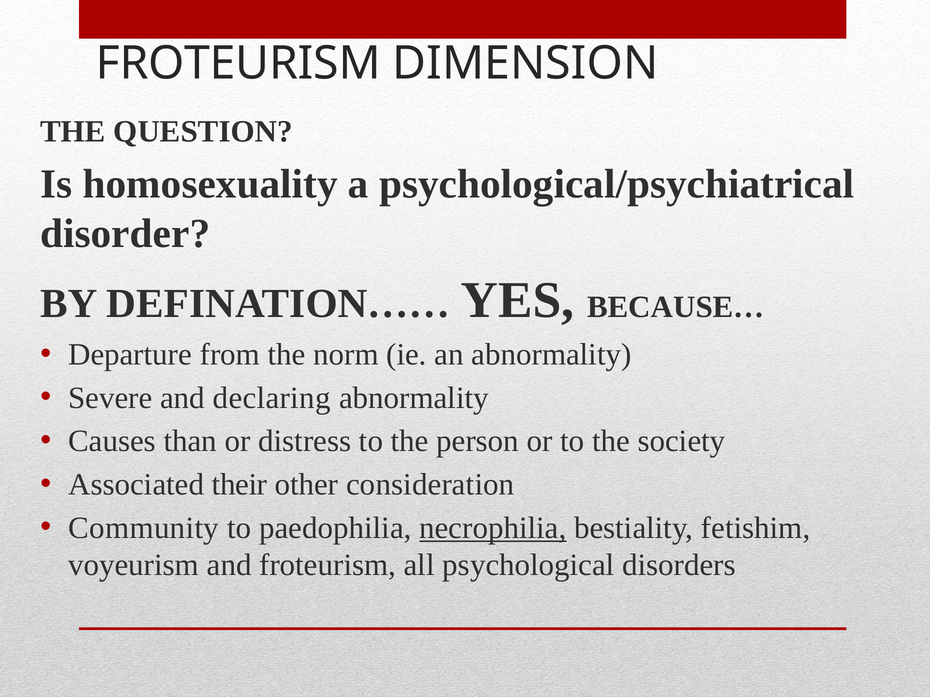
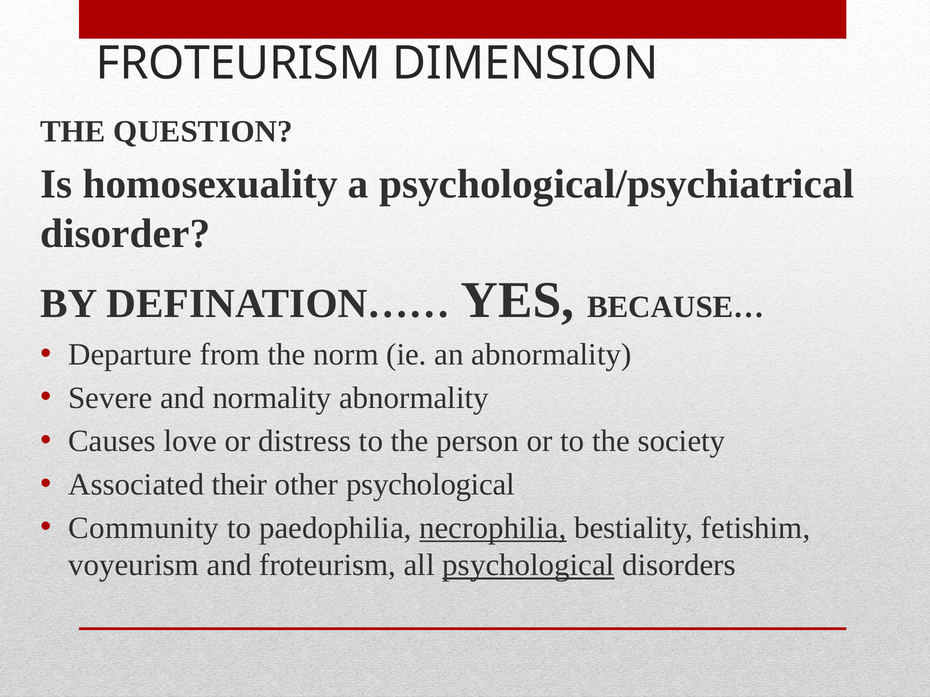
declaring: declaring -> normality
than: than -> love
other consideration: consideration -> psychological
psychological at (529, 566) underline: none -> present
